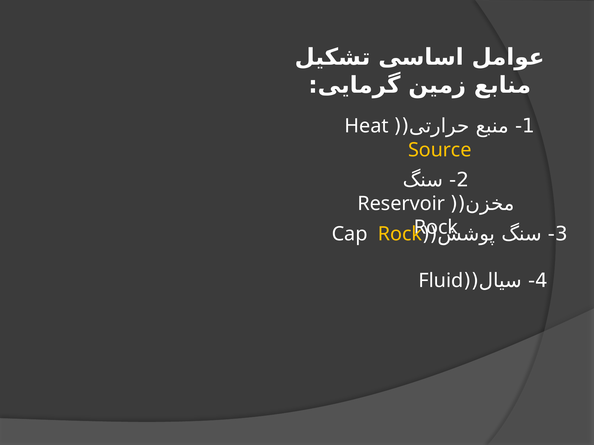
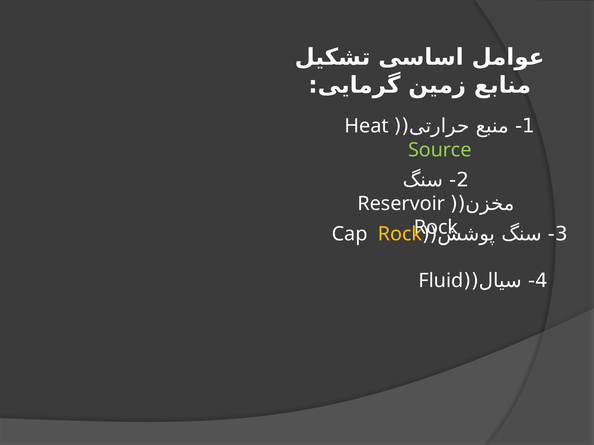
Source colour: yellow -> light green
